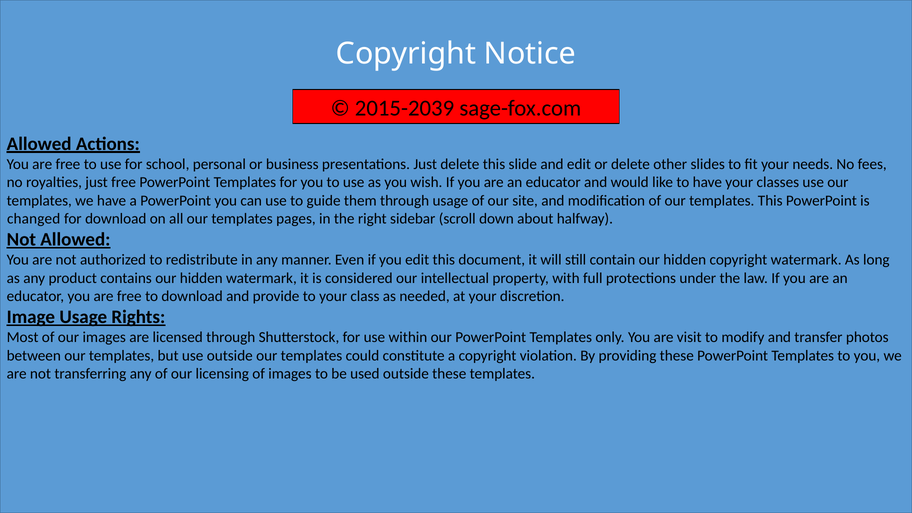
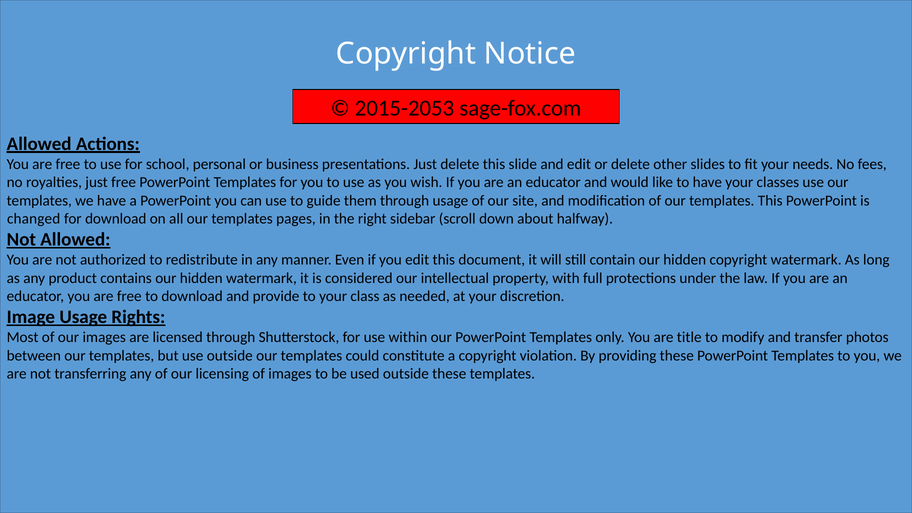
2015-2039: 2015-2039 -> 2015-2053
visit: visit -> title
